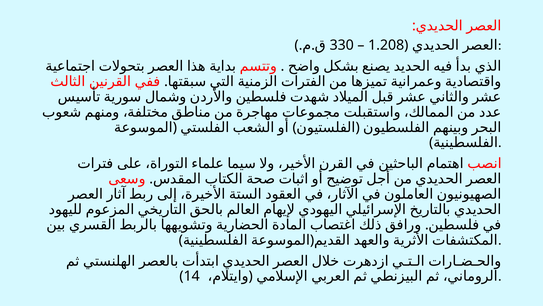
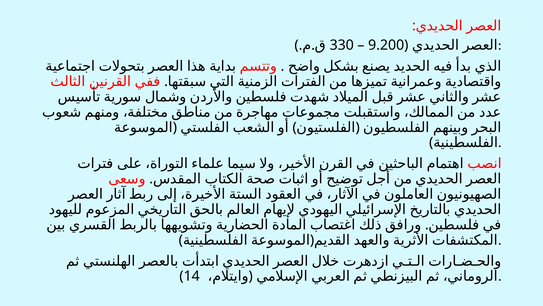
1.208: 1.208 -> 9.200
